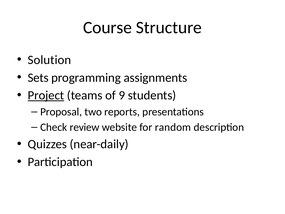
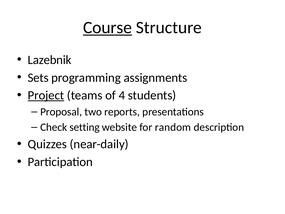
Course underline: none -> present
Solution: Solution -> Lazebnik
9: 9 -> 4
review: review -> setting
